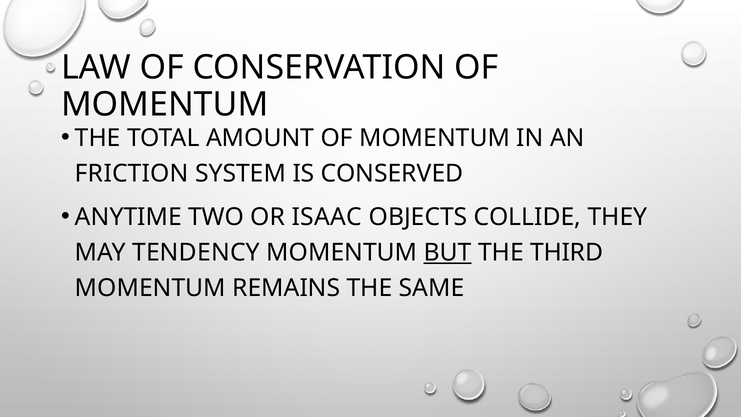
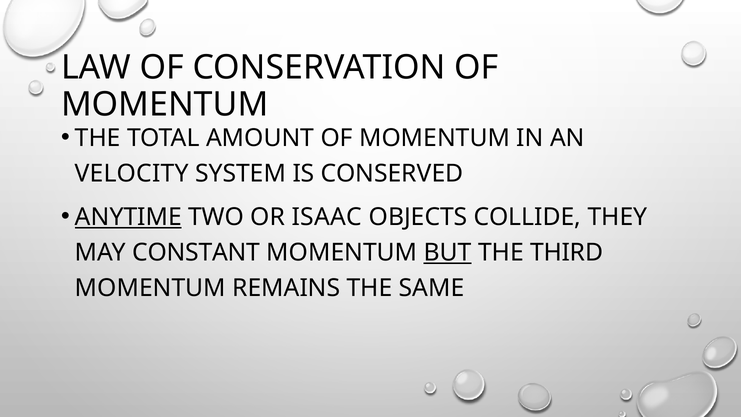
FRICTION: FRICTION -> VELOCITY
ANYTIME underline: none -> present
TENDENCY: TENDENCY -> CONSTANT
